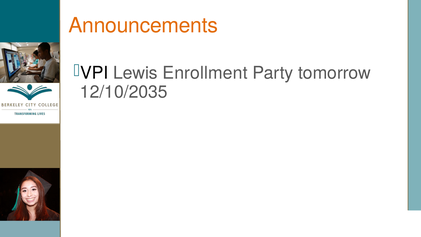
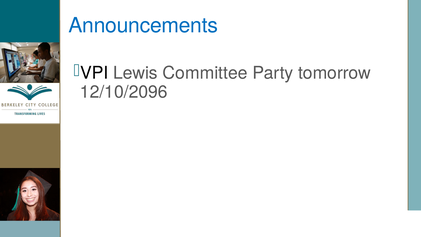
Announcements colour: orange -> blue
Enrollment: Enrollment -> Committee
12/10/2035: 12/10/2035 -> 12/10/2096
